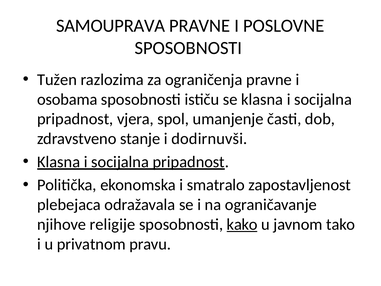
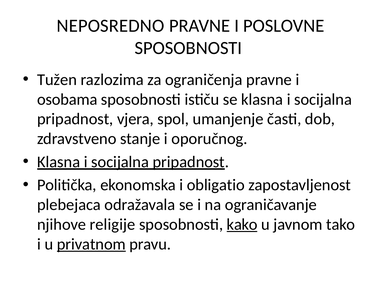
SAMOUPRAVA: SAMOUPRAVA -> NEPOSREDNO
dodirnuvši: dodirnuvši -> oporučnog
smatralo: smatralo -> obligatio
privatnom underline: none -> present
